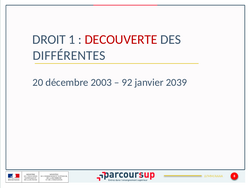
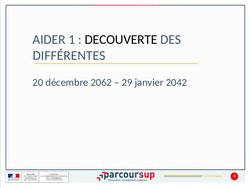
DROIT: DROIT -> AIDER
DECOUVERTE colour: red -> black
2003: 2003 -> 2062
92: 92 -> 29
2039: 2039 -> 2042
